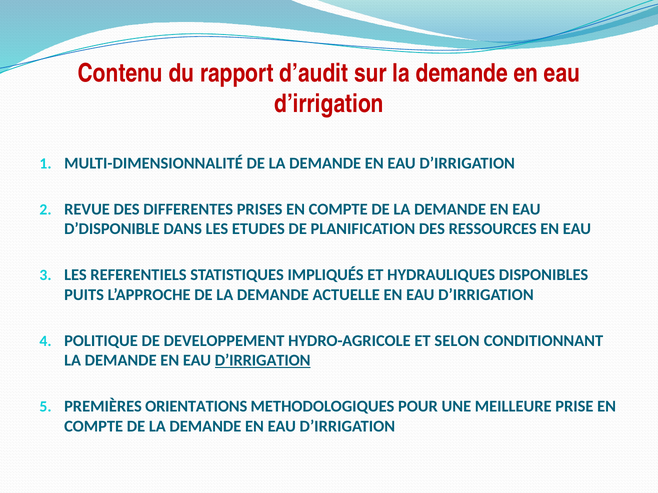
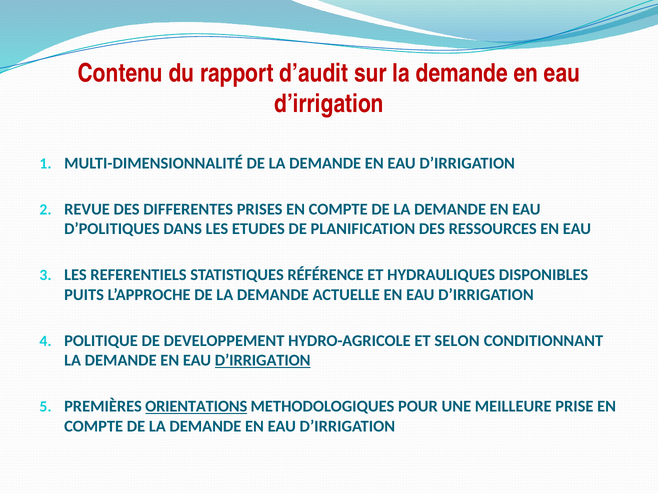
D’DISPONIBLE: D’DISPONIBLE -> D’POLITIQUES
IMPLIQUÉS: IMPLIQUÉS -> RÉFÉRENCE
ORIENTATIONS underline: none -> present
